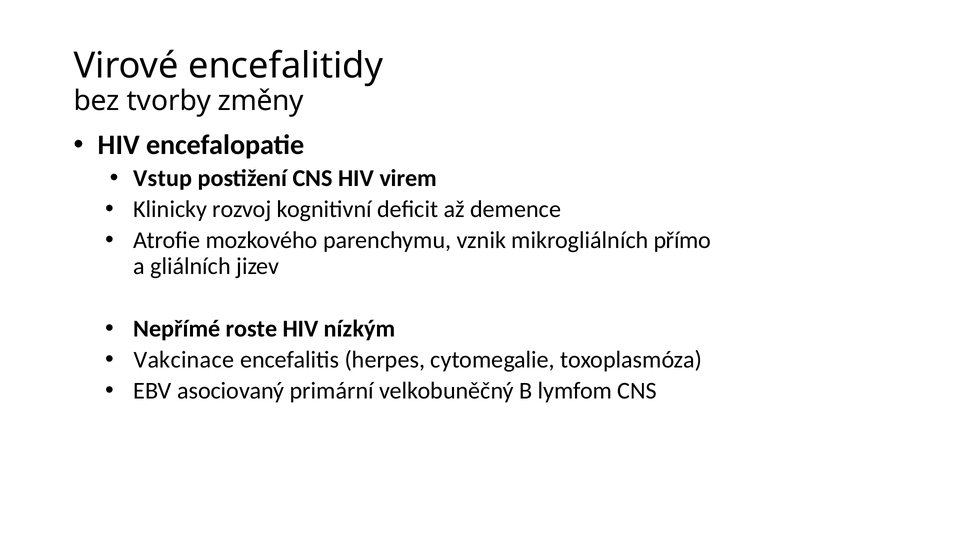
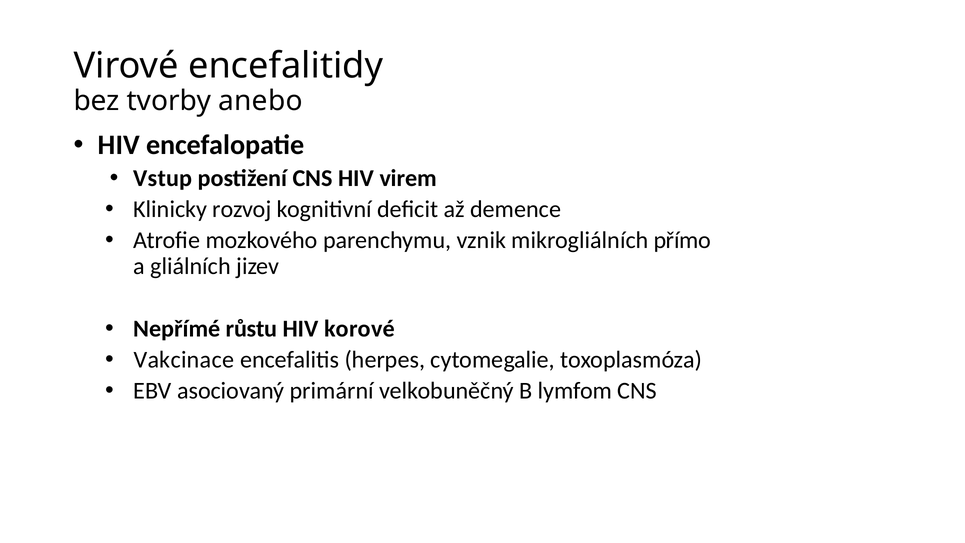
změny: změny -> anebo
roste: roste -> růstu
nízkým: nízkým -> korové
